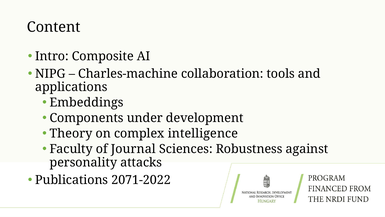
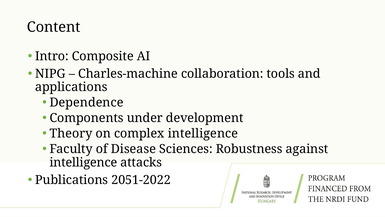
Embeddings: Embeddings -> Dependence
Journal: Journal -> Disease
personality at (83, 162): personality -> intelligence
2071-2022: 2071-2022 -> 2051-2022
